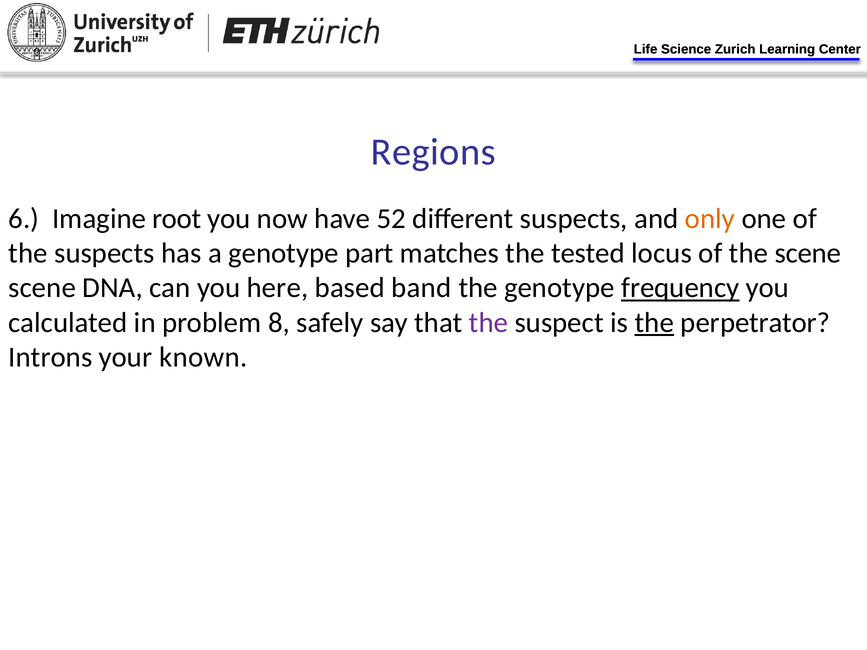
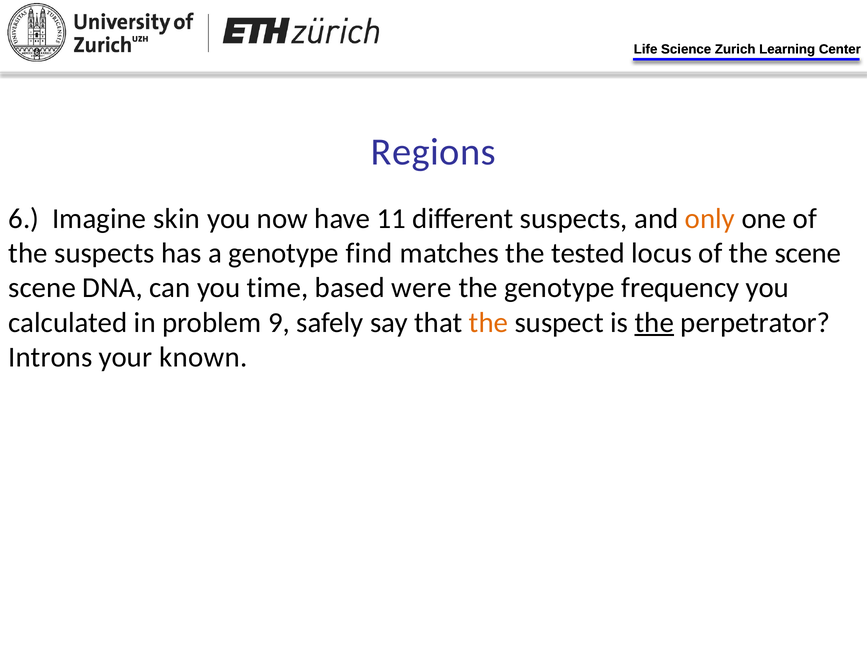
root: root -> skin
52: 52 -> 11
part: part -> find
here: here -> time
band: band -> were
frequency underline: present -> none
8: 8 -> 9
the at (488, 323) colour: purple -> orange
